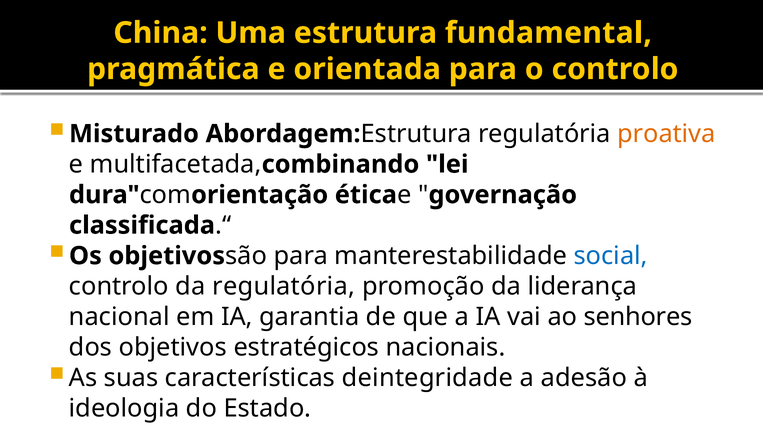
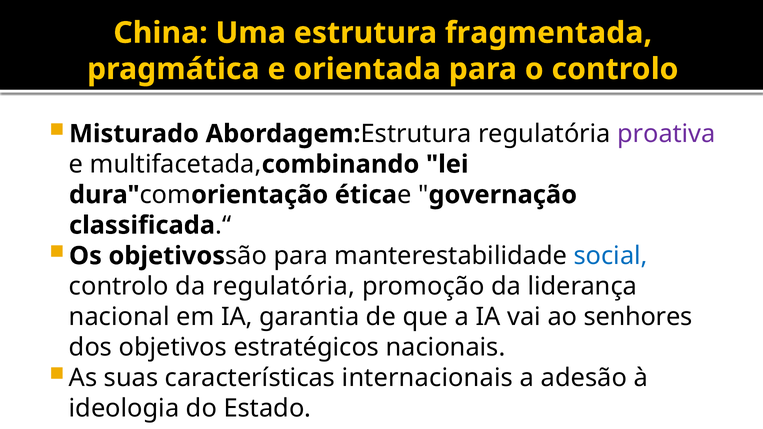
fundamental: fundamental -> fragmentada
proativa colour: orange -> purple
deintegridade: deintegridade -> internacionais
